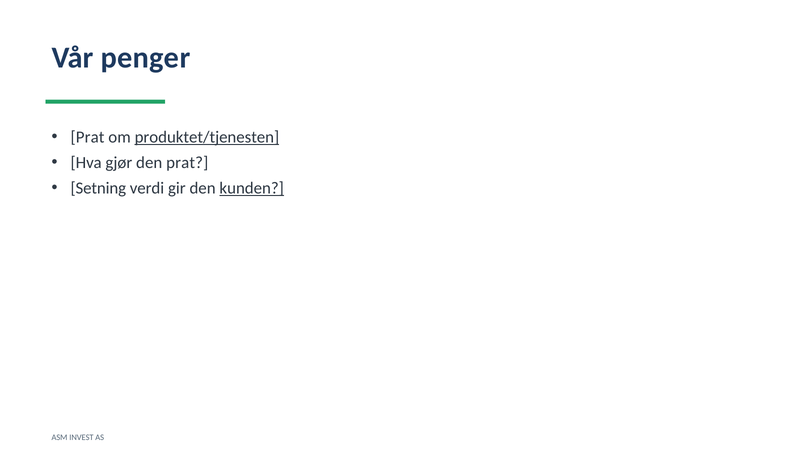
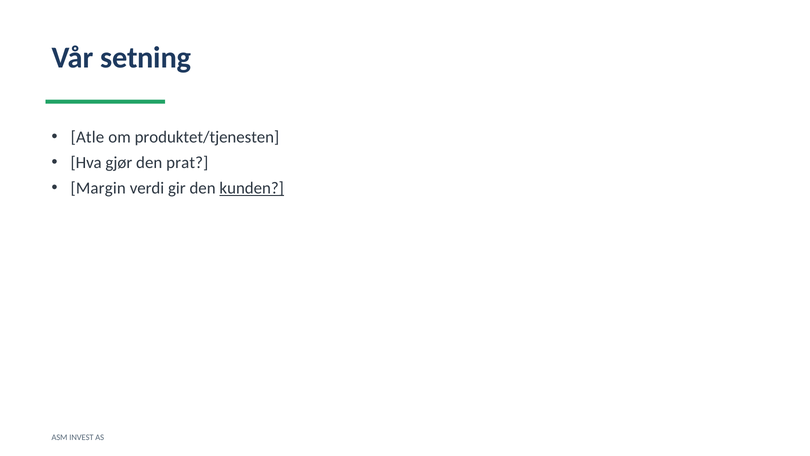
penger: penger -> setning
Prat at (88, 137): Prat -> Atle
produktet/tjenesten underline: present -> none
Setning: Setning -> Margin
